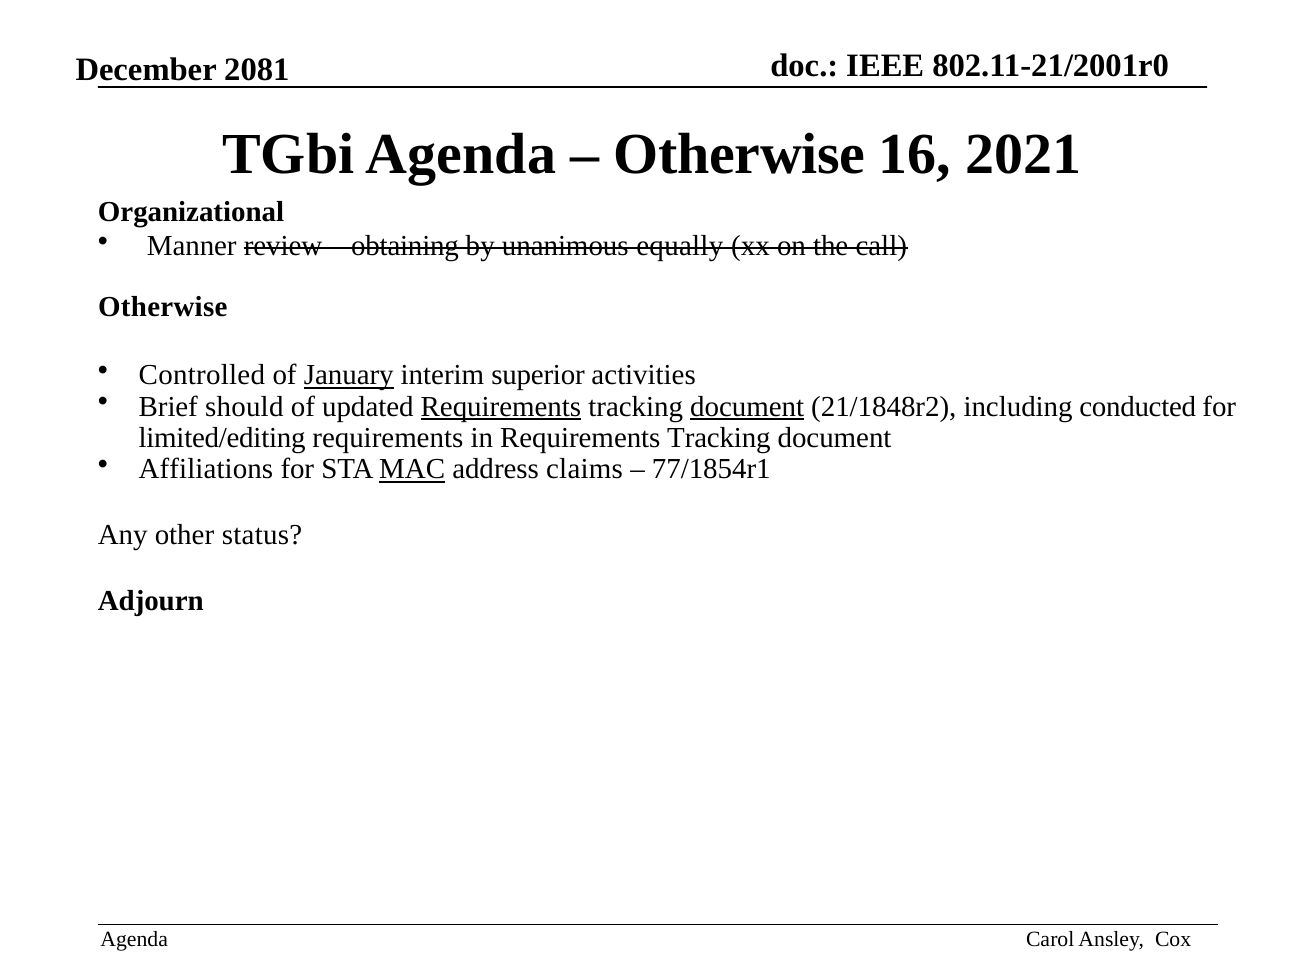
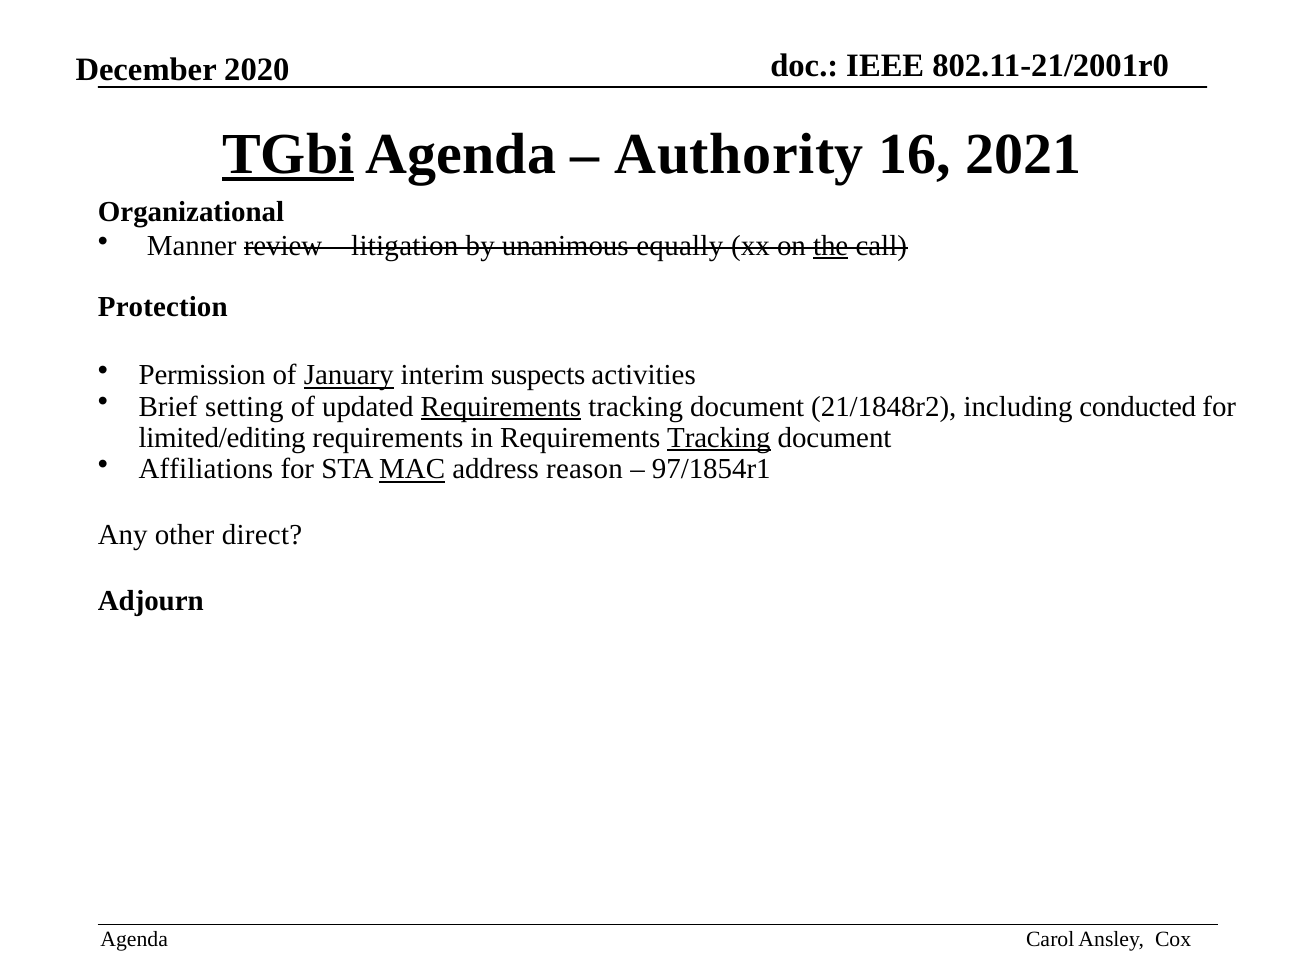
2081: 2081 -> 2020
TGbi underline: none -> present
Otherwise at (740, 154): Otherwise -> Authority
obtaining: obtaining -> litigation
the underline: none -> present
Otherwise at (163, 306): Otherwise -> Protection
Controlled: Controlled -> Permission
superior: superior -> suspects
should: should -> setting
document at (747, 406) underline: present -> none
Tracking at (719, 438) underline: none -> present
claims: claims -> reason
77/1854r1: 77/1854r1 -> 97/1854r1
status: status -> direct
